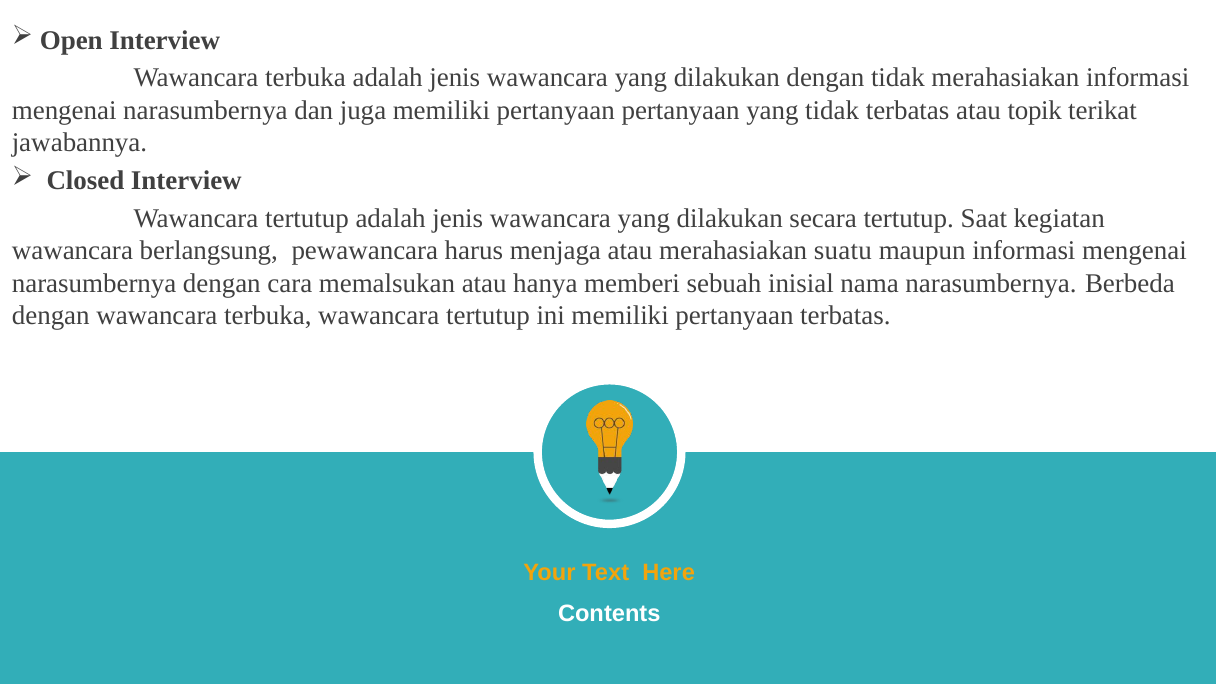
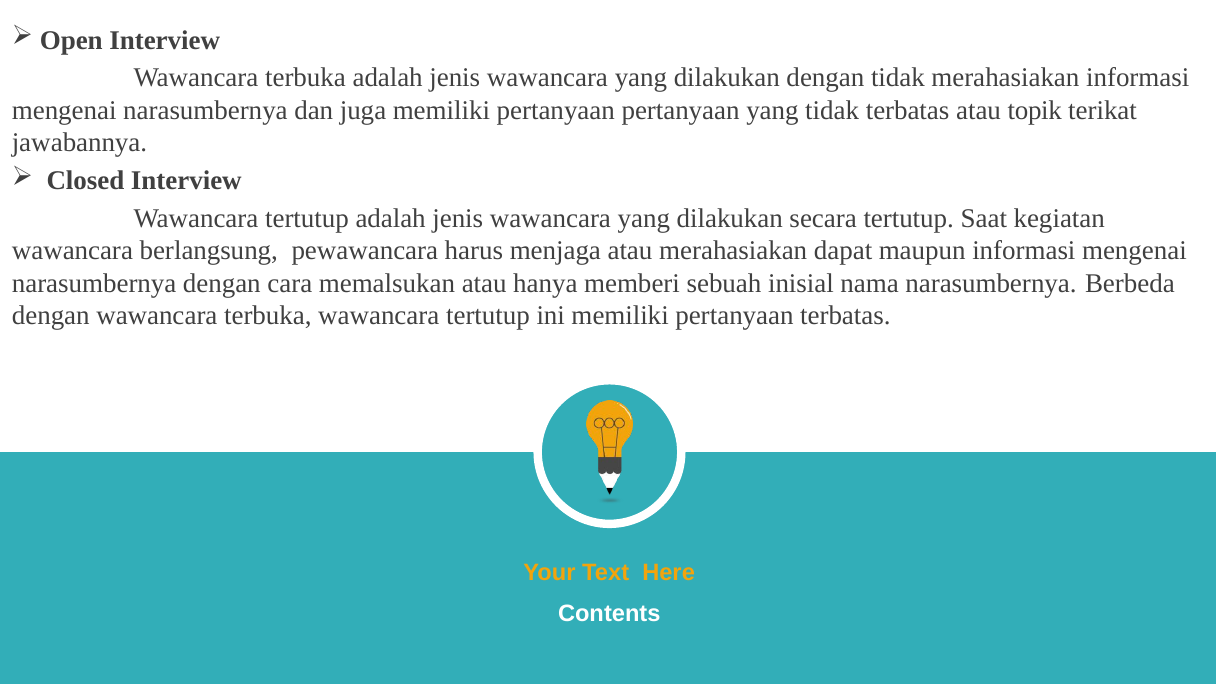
suatu: suatu -> dapat
